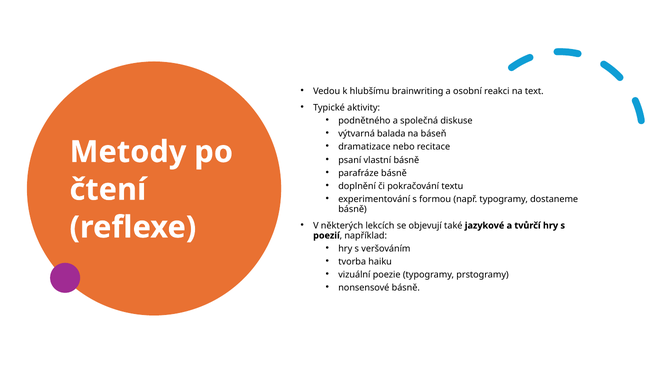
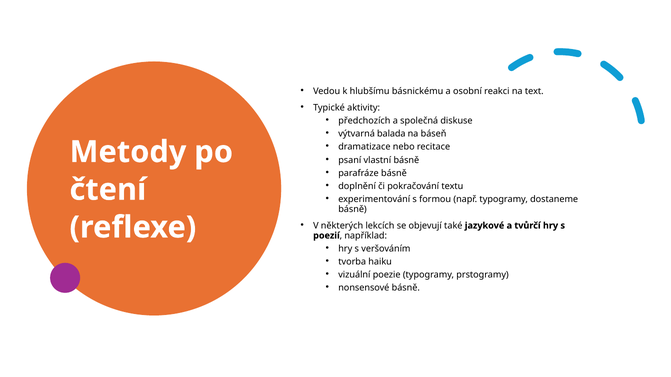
brainwriting: brainwriting -> básnickému
podnětného: podnětného -> předchozích
